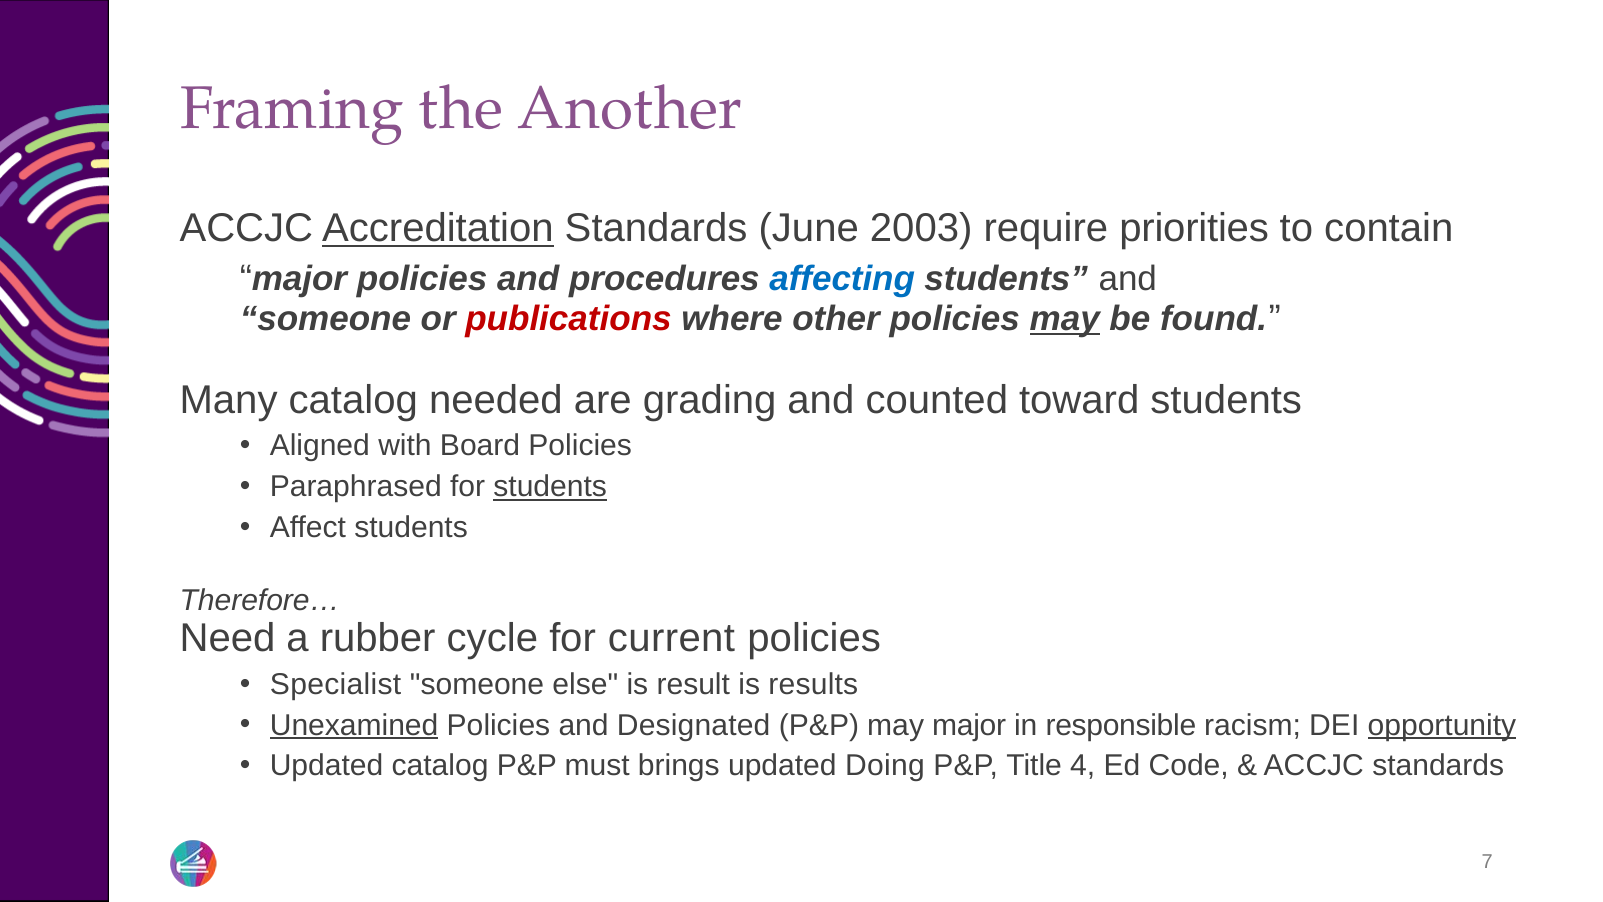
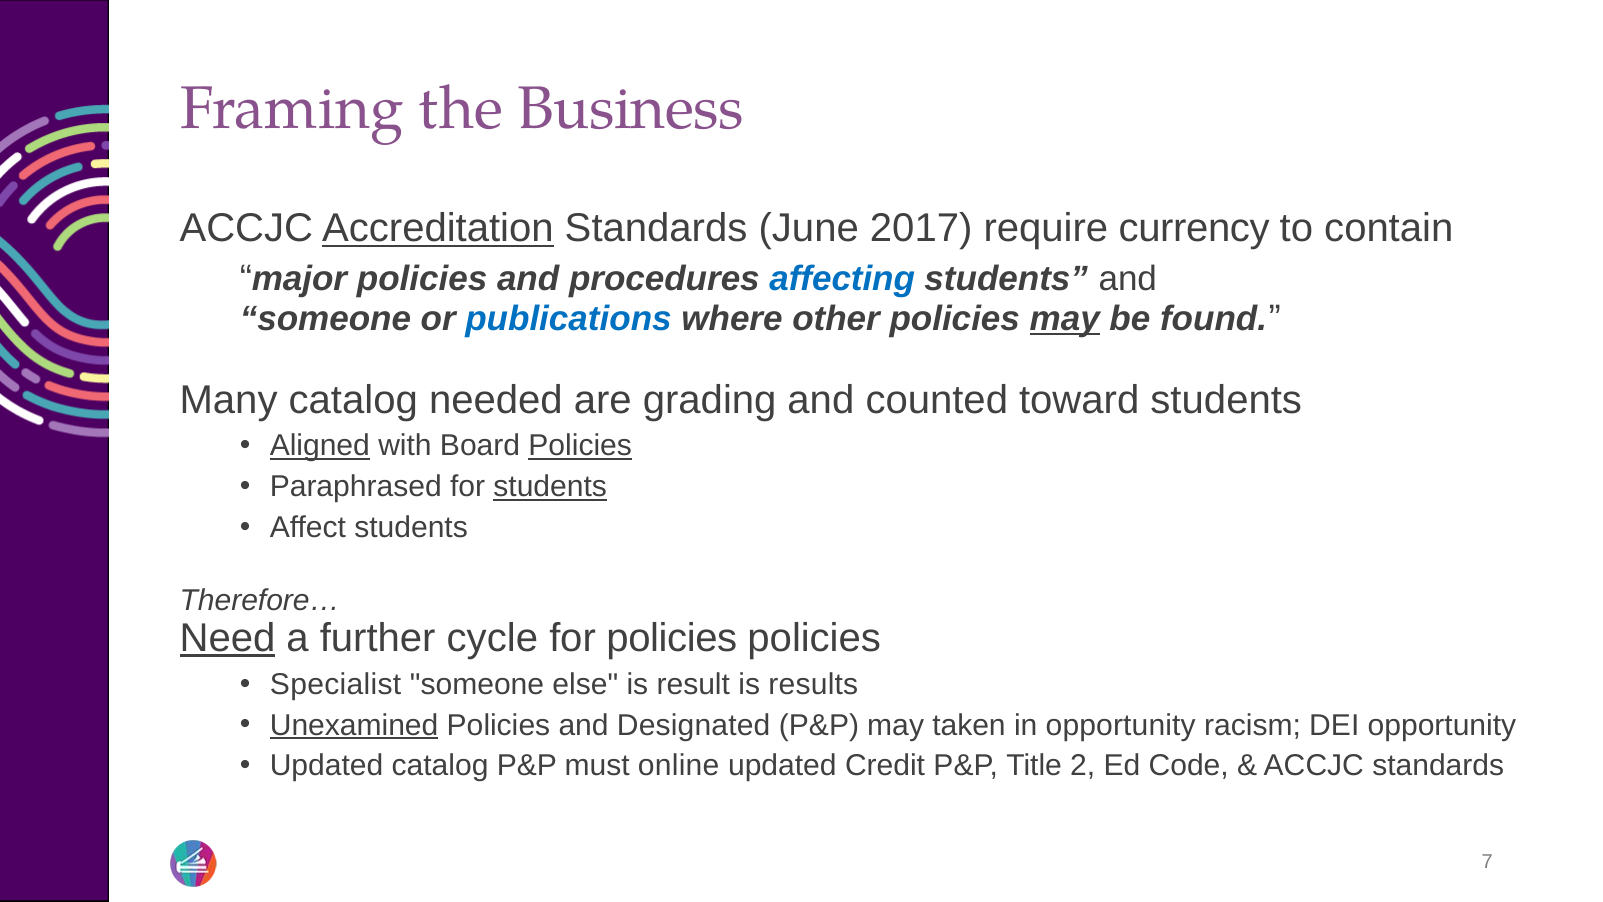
Another: Another -> Business
2003: 2003 -> 2017
priorities: priorities -> currency
publications colour: red -> blue
Aligned underline: none -> present
Policies at (580, 446) underline: none -> present
Need underline: none -> present
rubber: rubber -> further
for current: current -> policies
may major: major -> taken
in responsible: responsible -> opportunity
opportunity at (1442, 725) underline: present -> none
brings: brings -> online
Doing: Doing -> Credit
4: 4 -> 2
